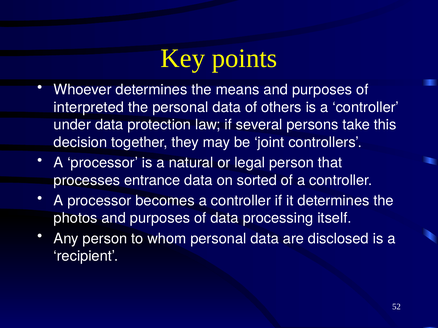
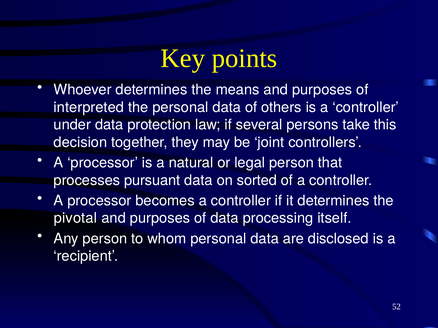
entrance: entrance -> pursuant
photos: photos -> pivotal
